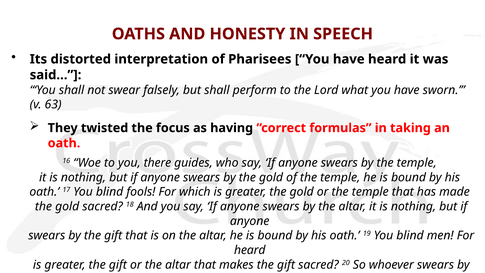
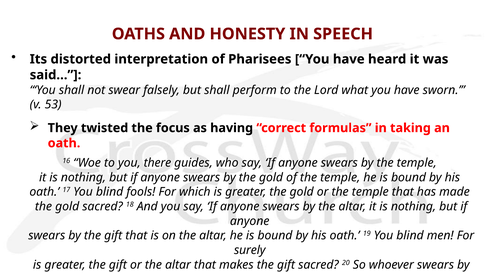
63: 63 -> 53
heard at (250, 250): heard -> surely
